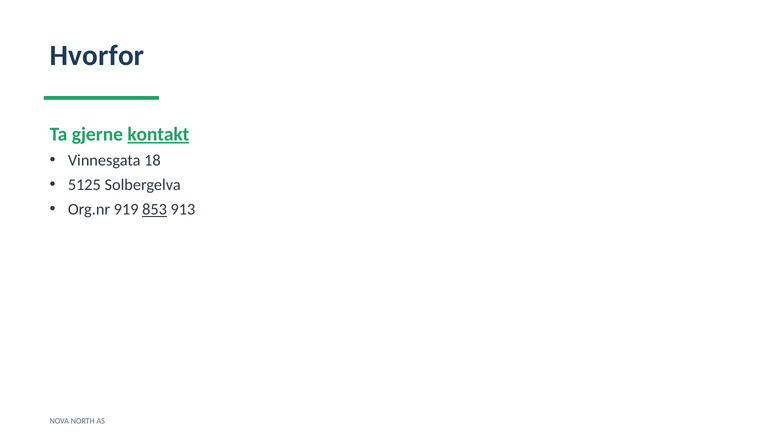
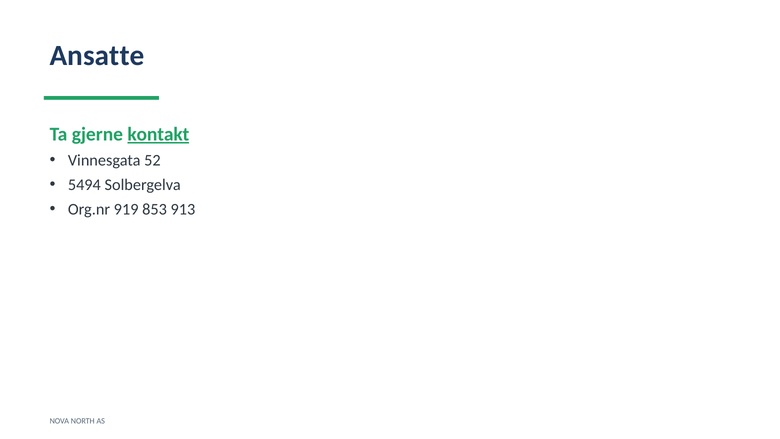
Hvorfor: Hvorfor -> Ansatte
18: 18 -> 52
5125: 5125 -> 5494
853 underline: present -> none
